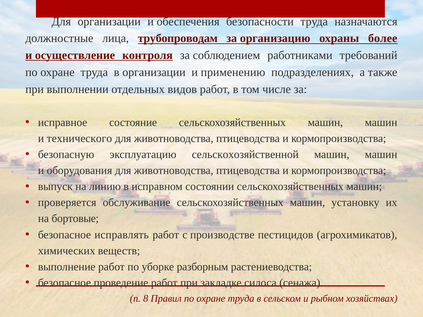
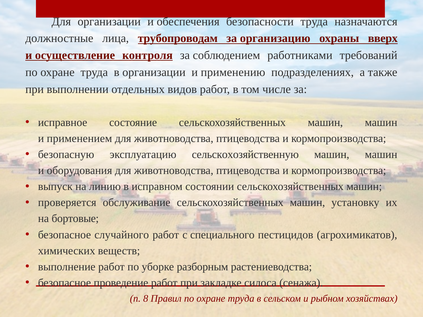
более: более -> вверх
технического: технического -> применением
сельскохозяйственной: сельскохозяйственной -> сельскохозяйственную
исправлять: исправлять -> случайного
производстве: производстве -> специального
